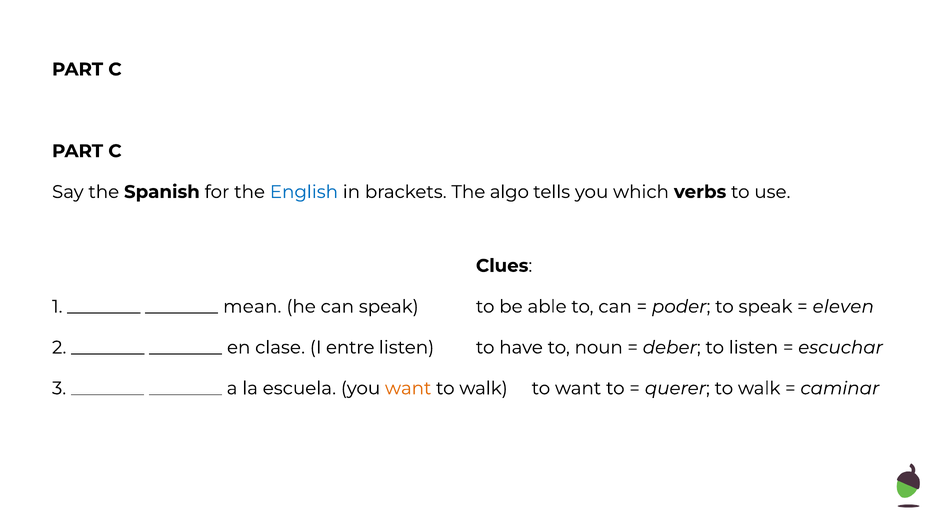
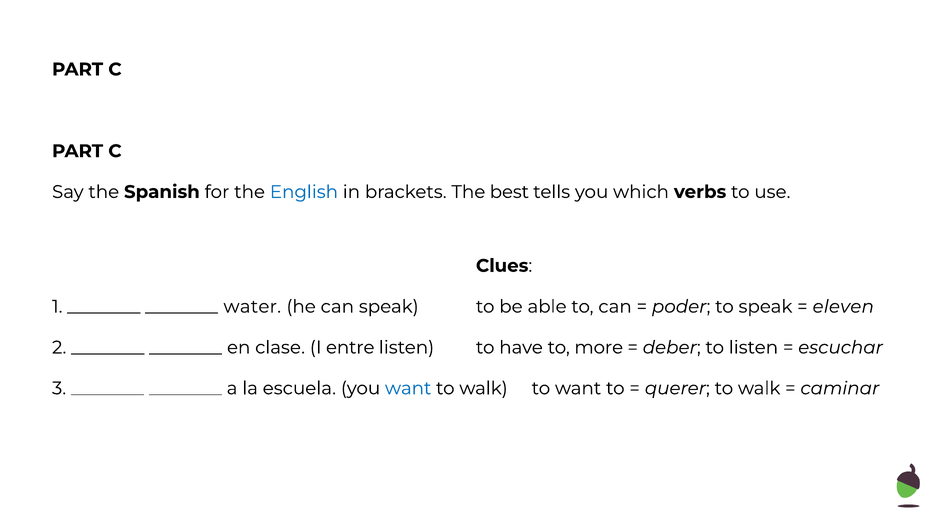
algo: algo -> best
mean: mean -> water
noun: noun -> more
want at (408, 388) colour: orange -> blue
